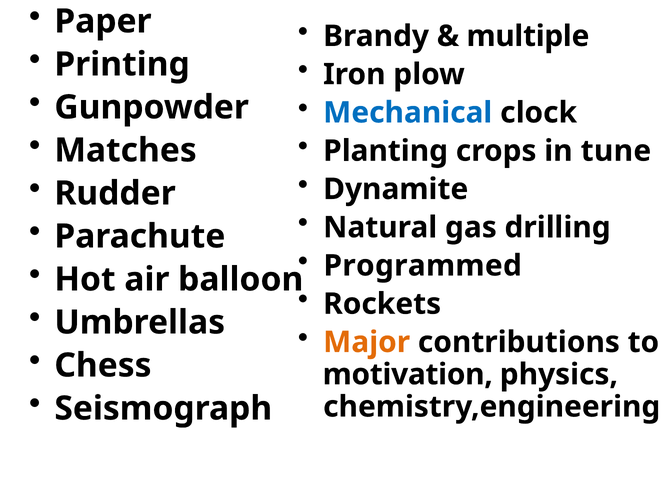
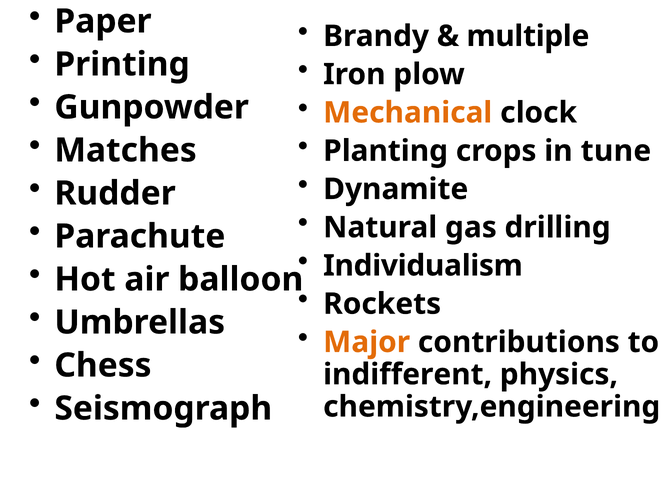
Mechanical colour: blue -> orange
Programmed: Programmed -> Individualism
motivation: motivation -> indifferent
